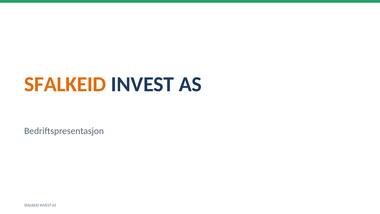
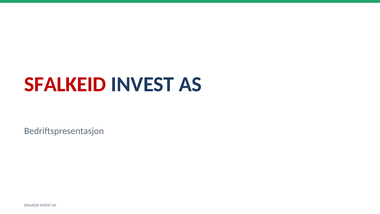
SFALKEID at (65, 84) colour: orange -> red
